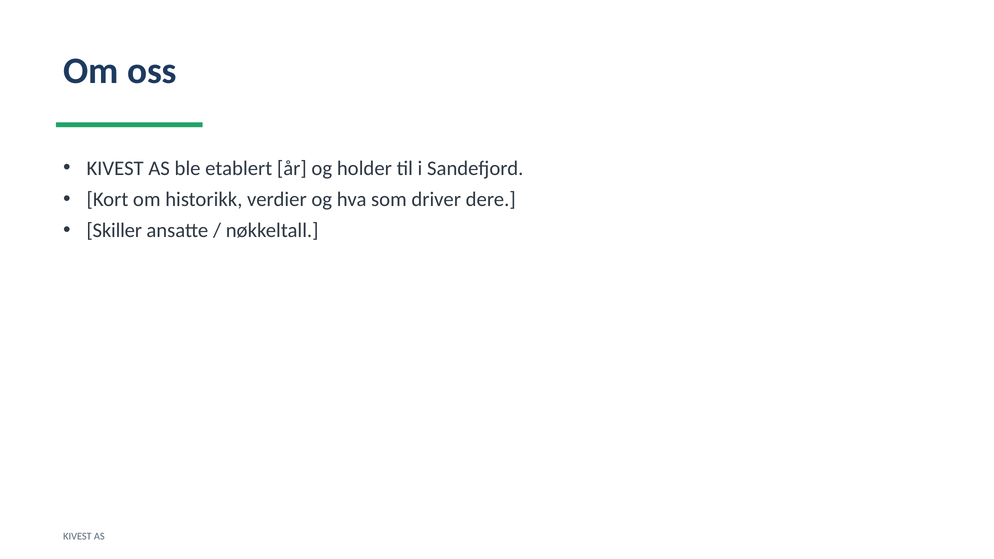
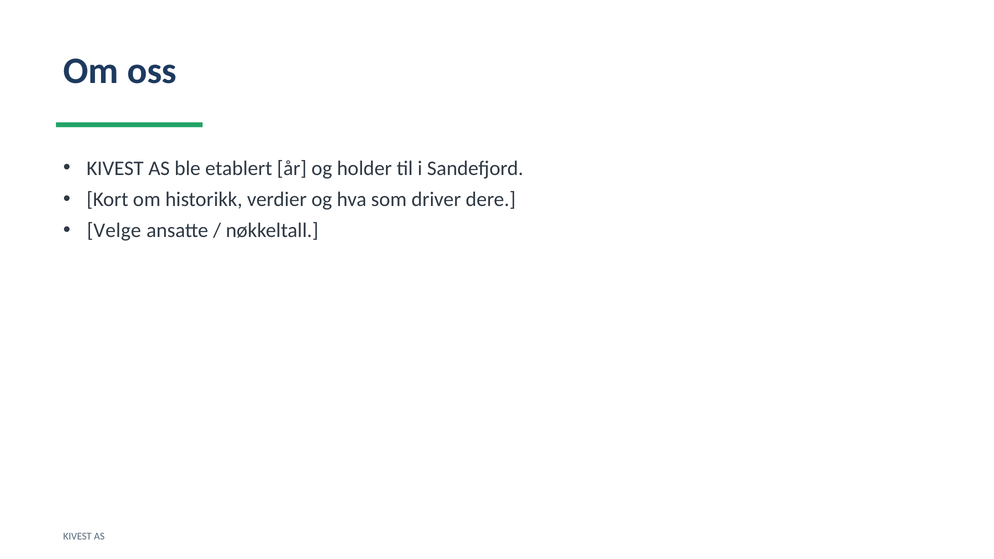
Skiller: Skiller -> Velge
